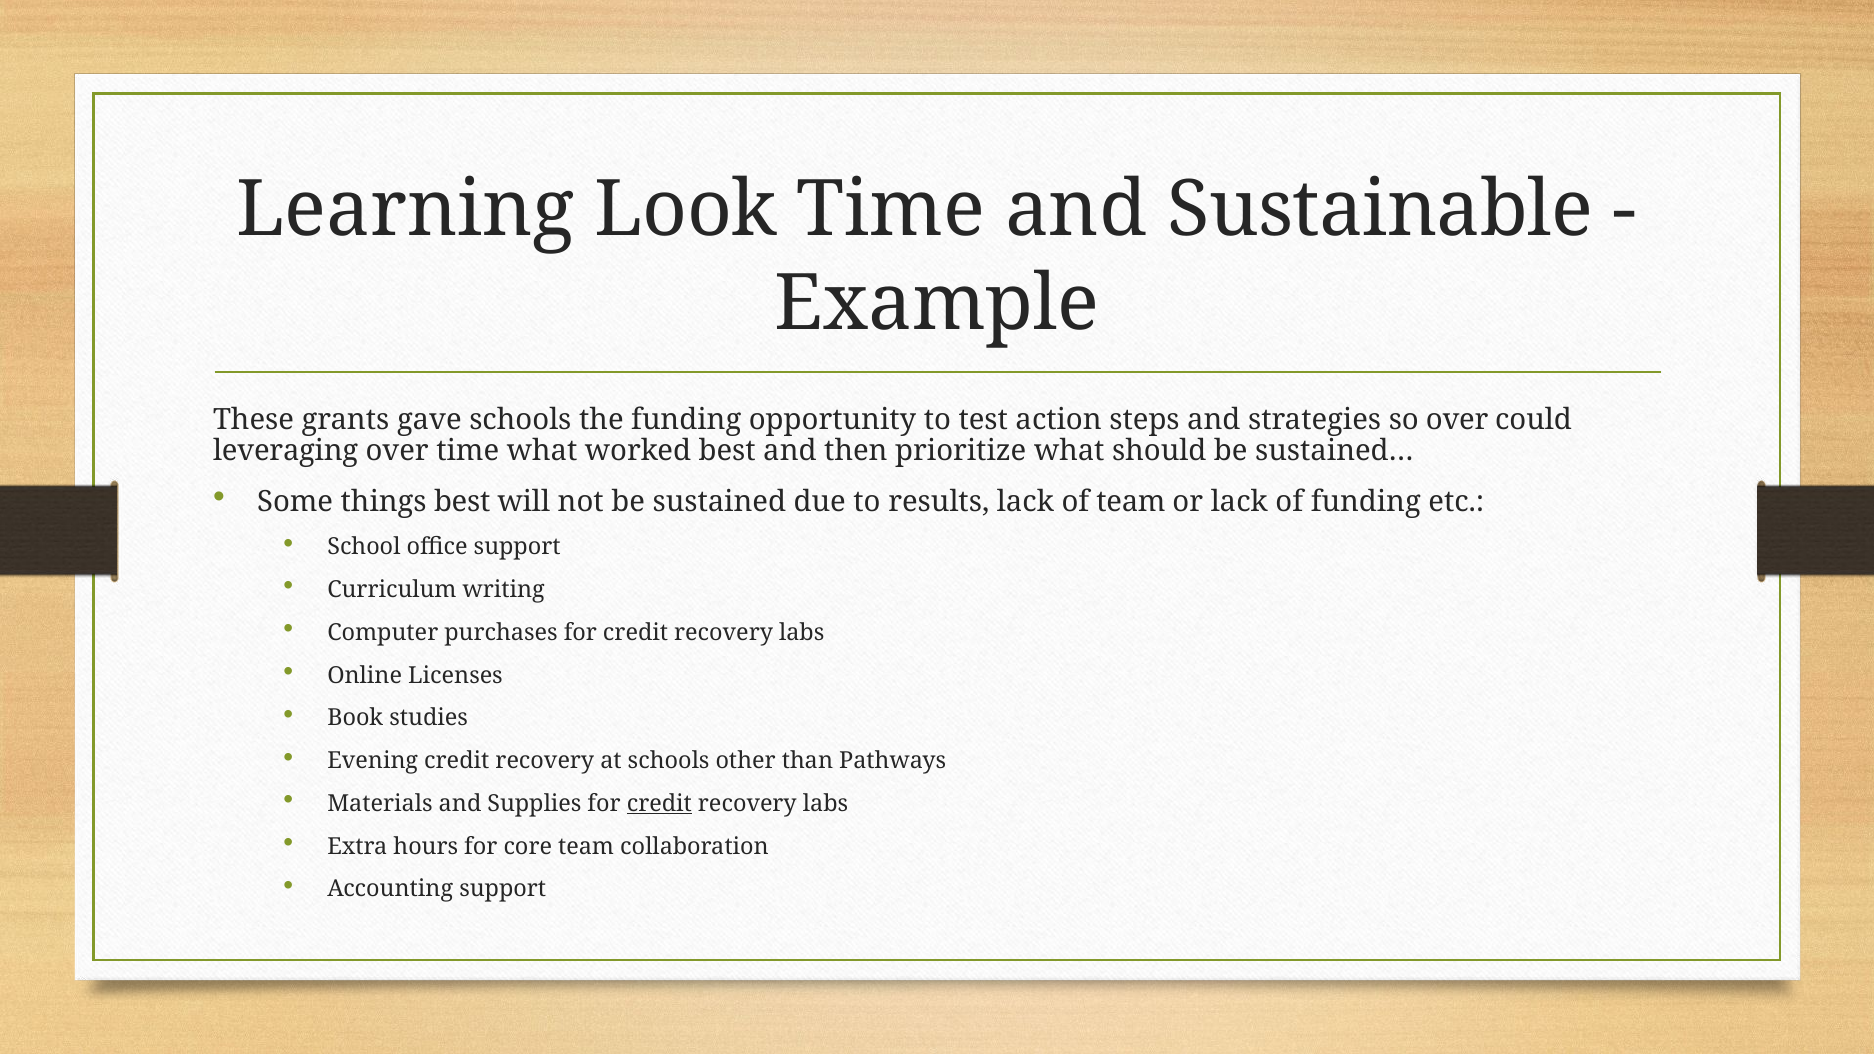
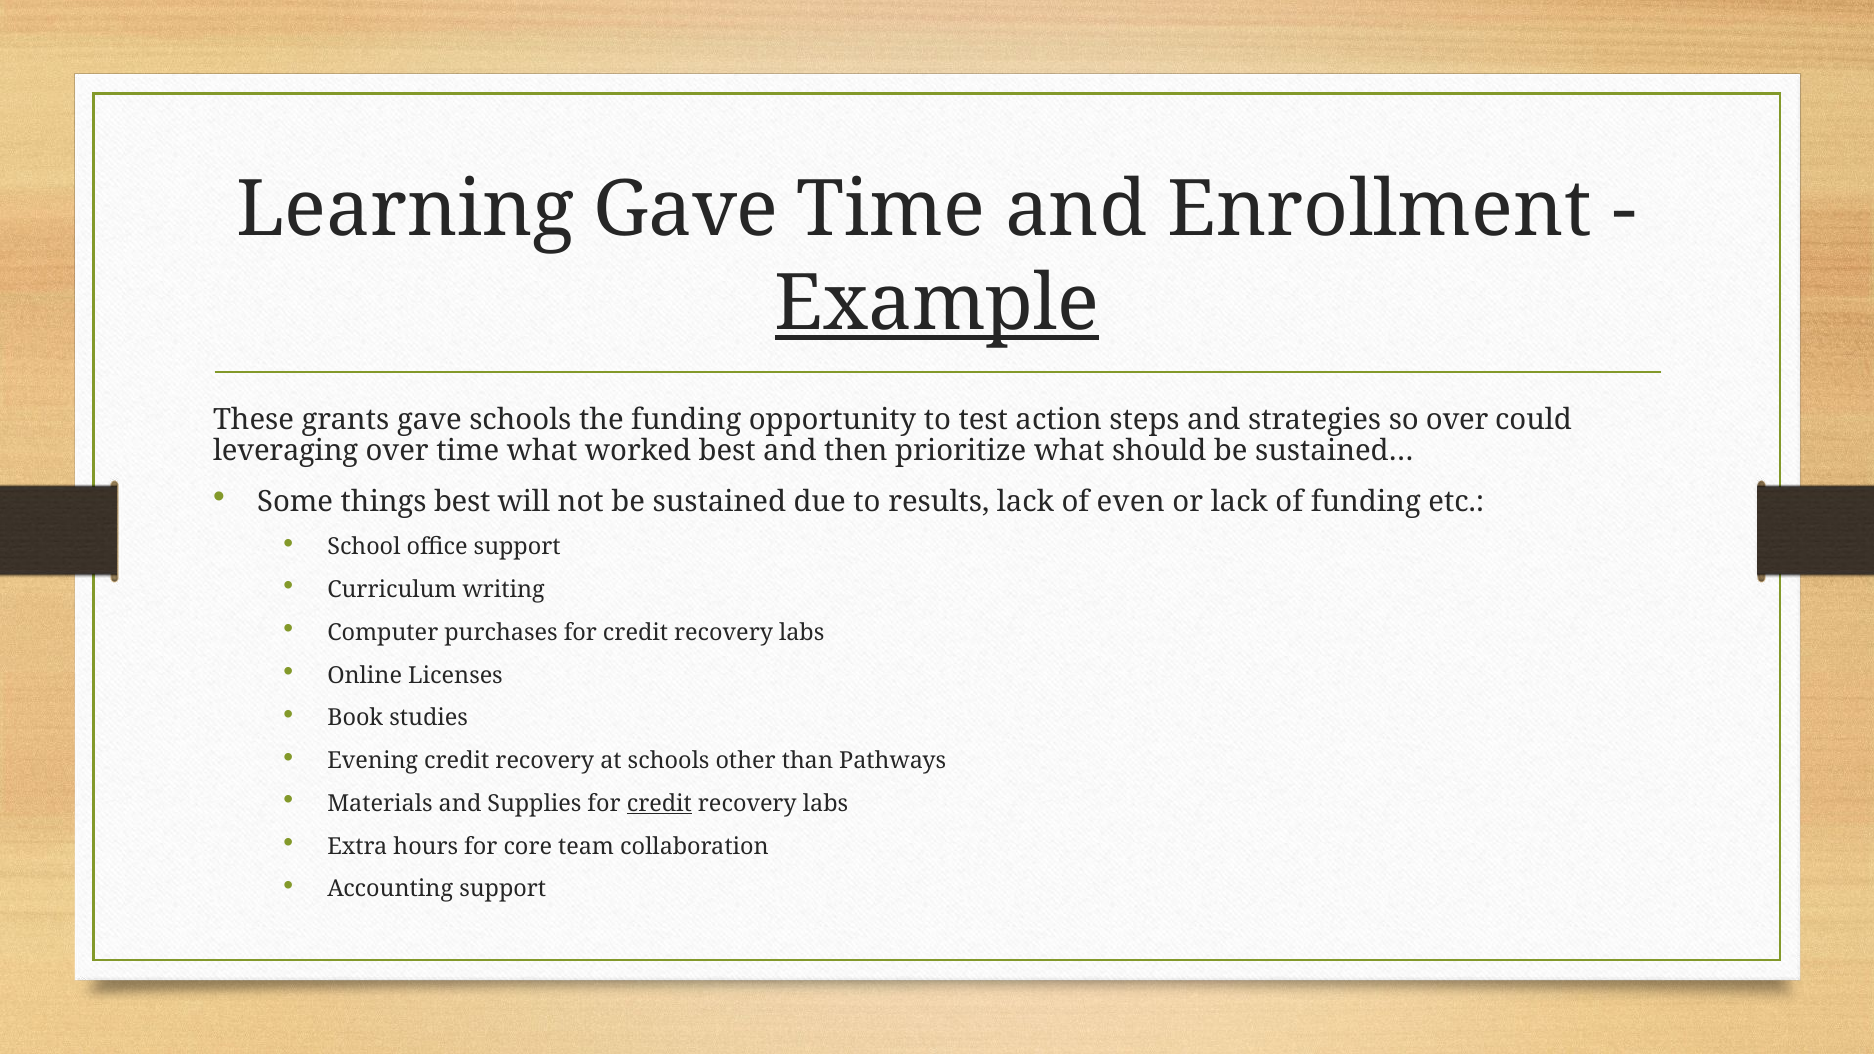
Learning Look: Look -> Gave
Sustainable: Sustainable -> Enrollment
Example underline: none -> present
of team: team -> even
